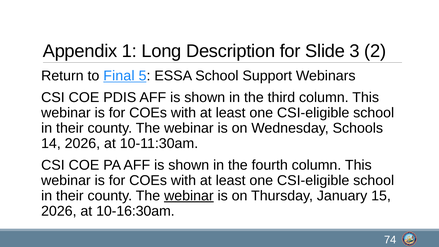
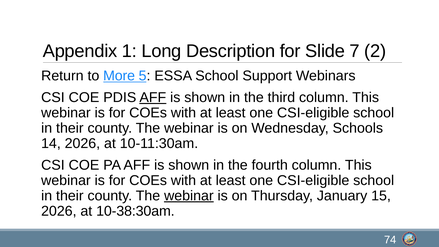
3: 3 -> 7
Final: Final -> More
AFF at (153, 97) underline: none -> present
10-16:30am: 10-16:30am -> 10-38:30am
